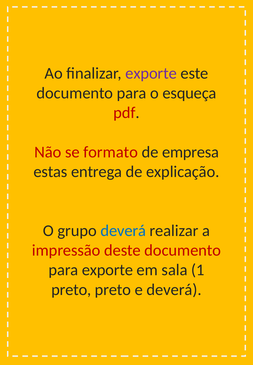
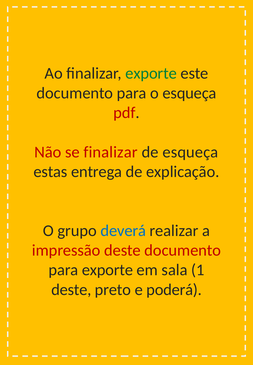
exporte at (151, 73) colour: purple -> green
se formato: formato -> finalizar
de empresa: empresa -> esqueça
preto at (71, 290): preto -> deste
e deverá: deverá -> poderá
